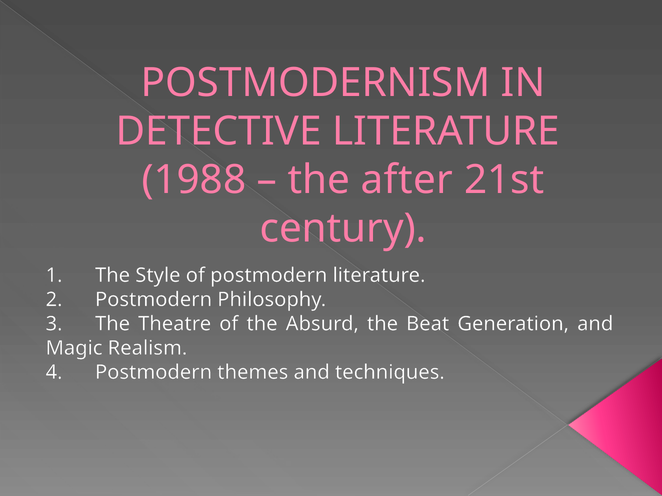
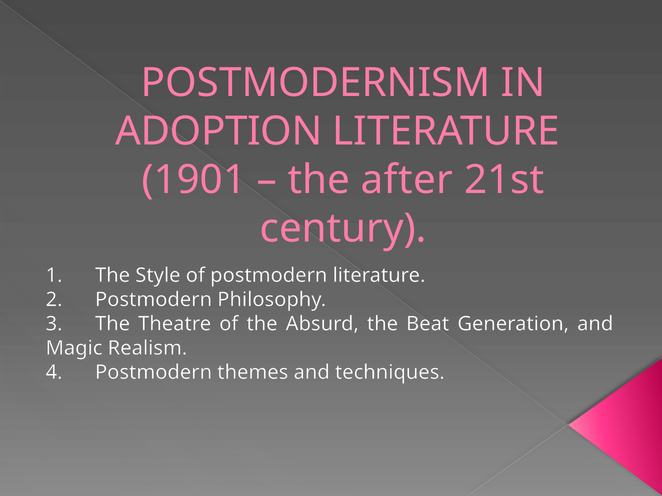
DETECTIVE: DETECTIVE -> ADOPTION
1988: 1988 -> 1901
